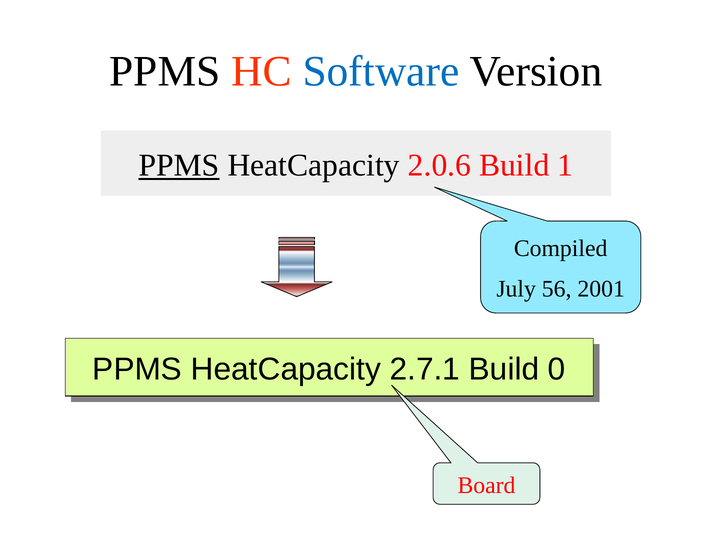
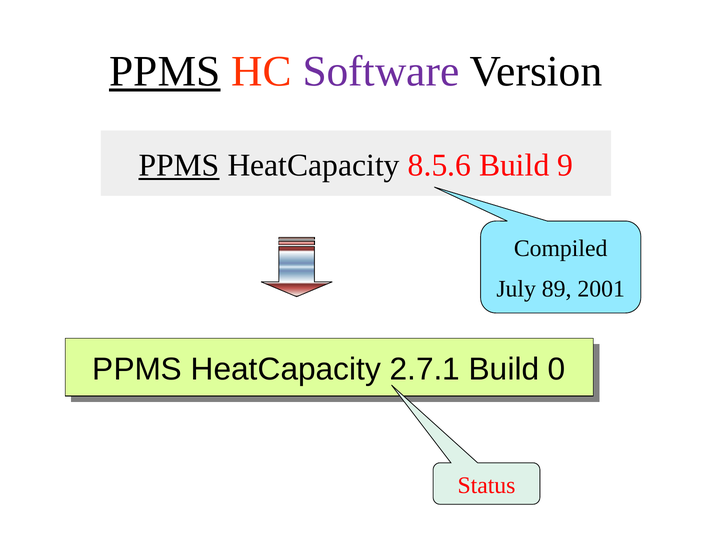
PPMS at (165, 71) underline: none -> present
Software colour: blue -> purple
2.0.6: 2.0.6 -> 8.5.6
1: 1 -> 9
56: 56 -> 89
Board: Board -> Status
